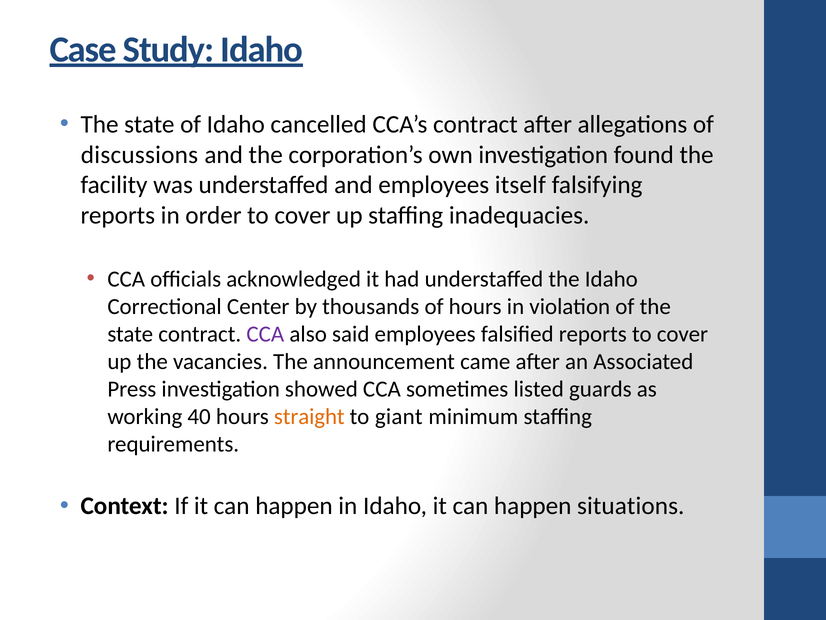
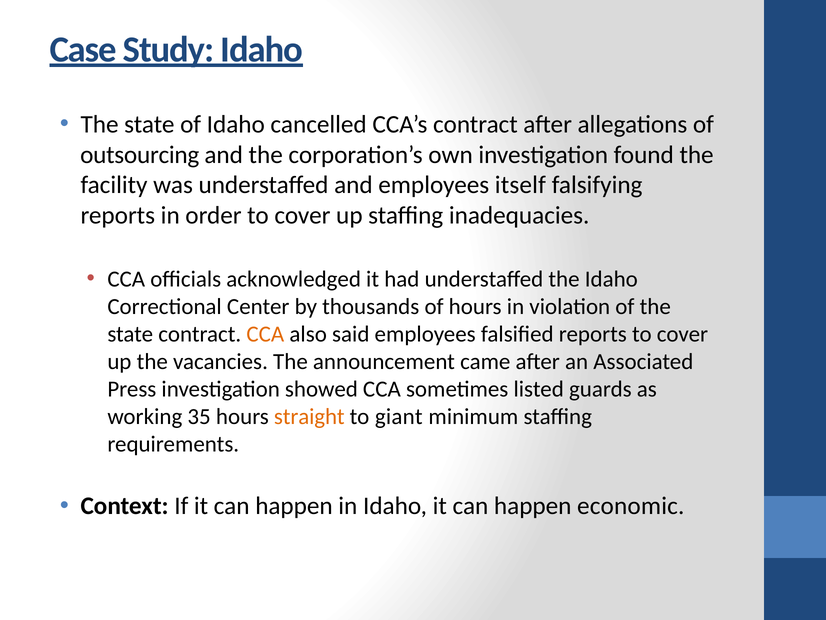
discussions: discussions -> outsourcing
CCA at (265, 334) colour: purple -> orange
40: 40 -> 35
situations: situations -> economic
